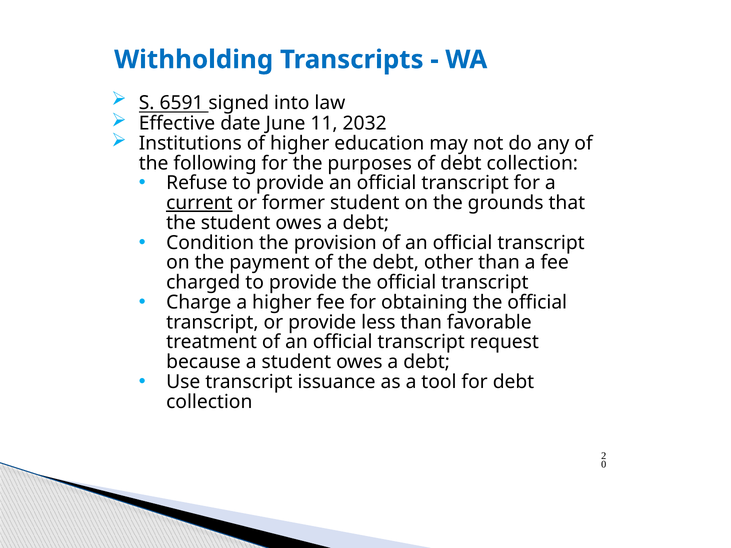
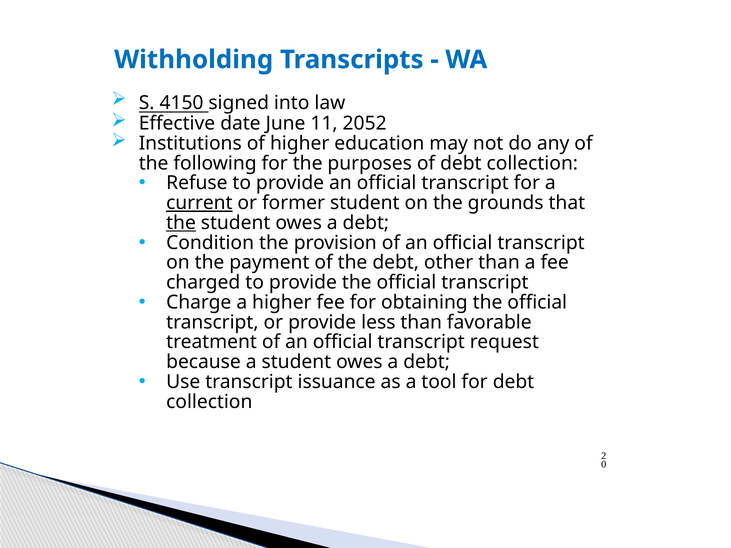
6591: 6591 -> 4150
2032: 2032 -> 2052
the at (181, 223) underline: none -> present
